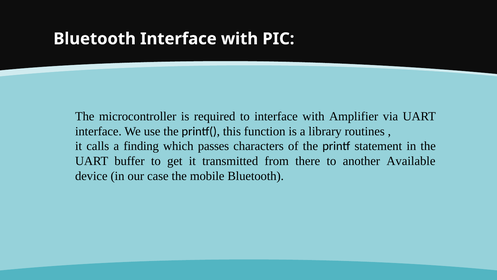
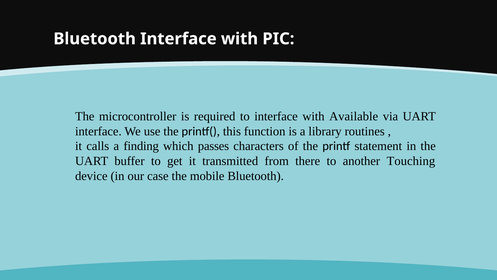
Amplifier: Amplifier -> Available
Available: Available -> Touching
